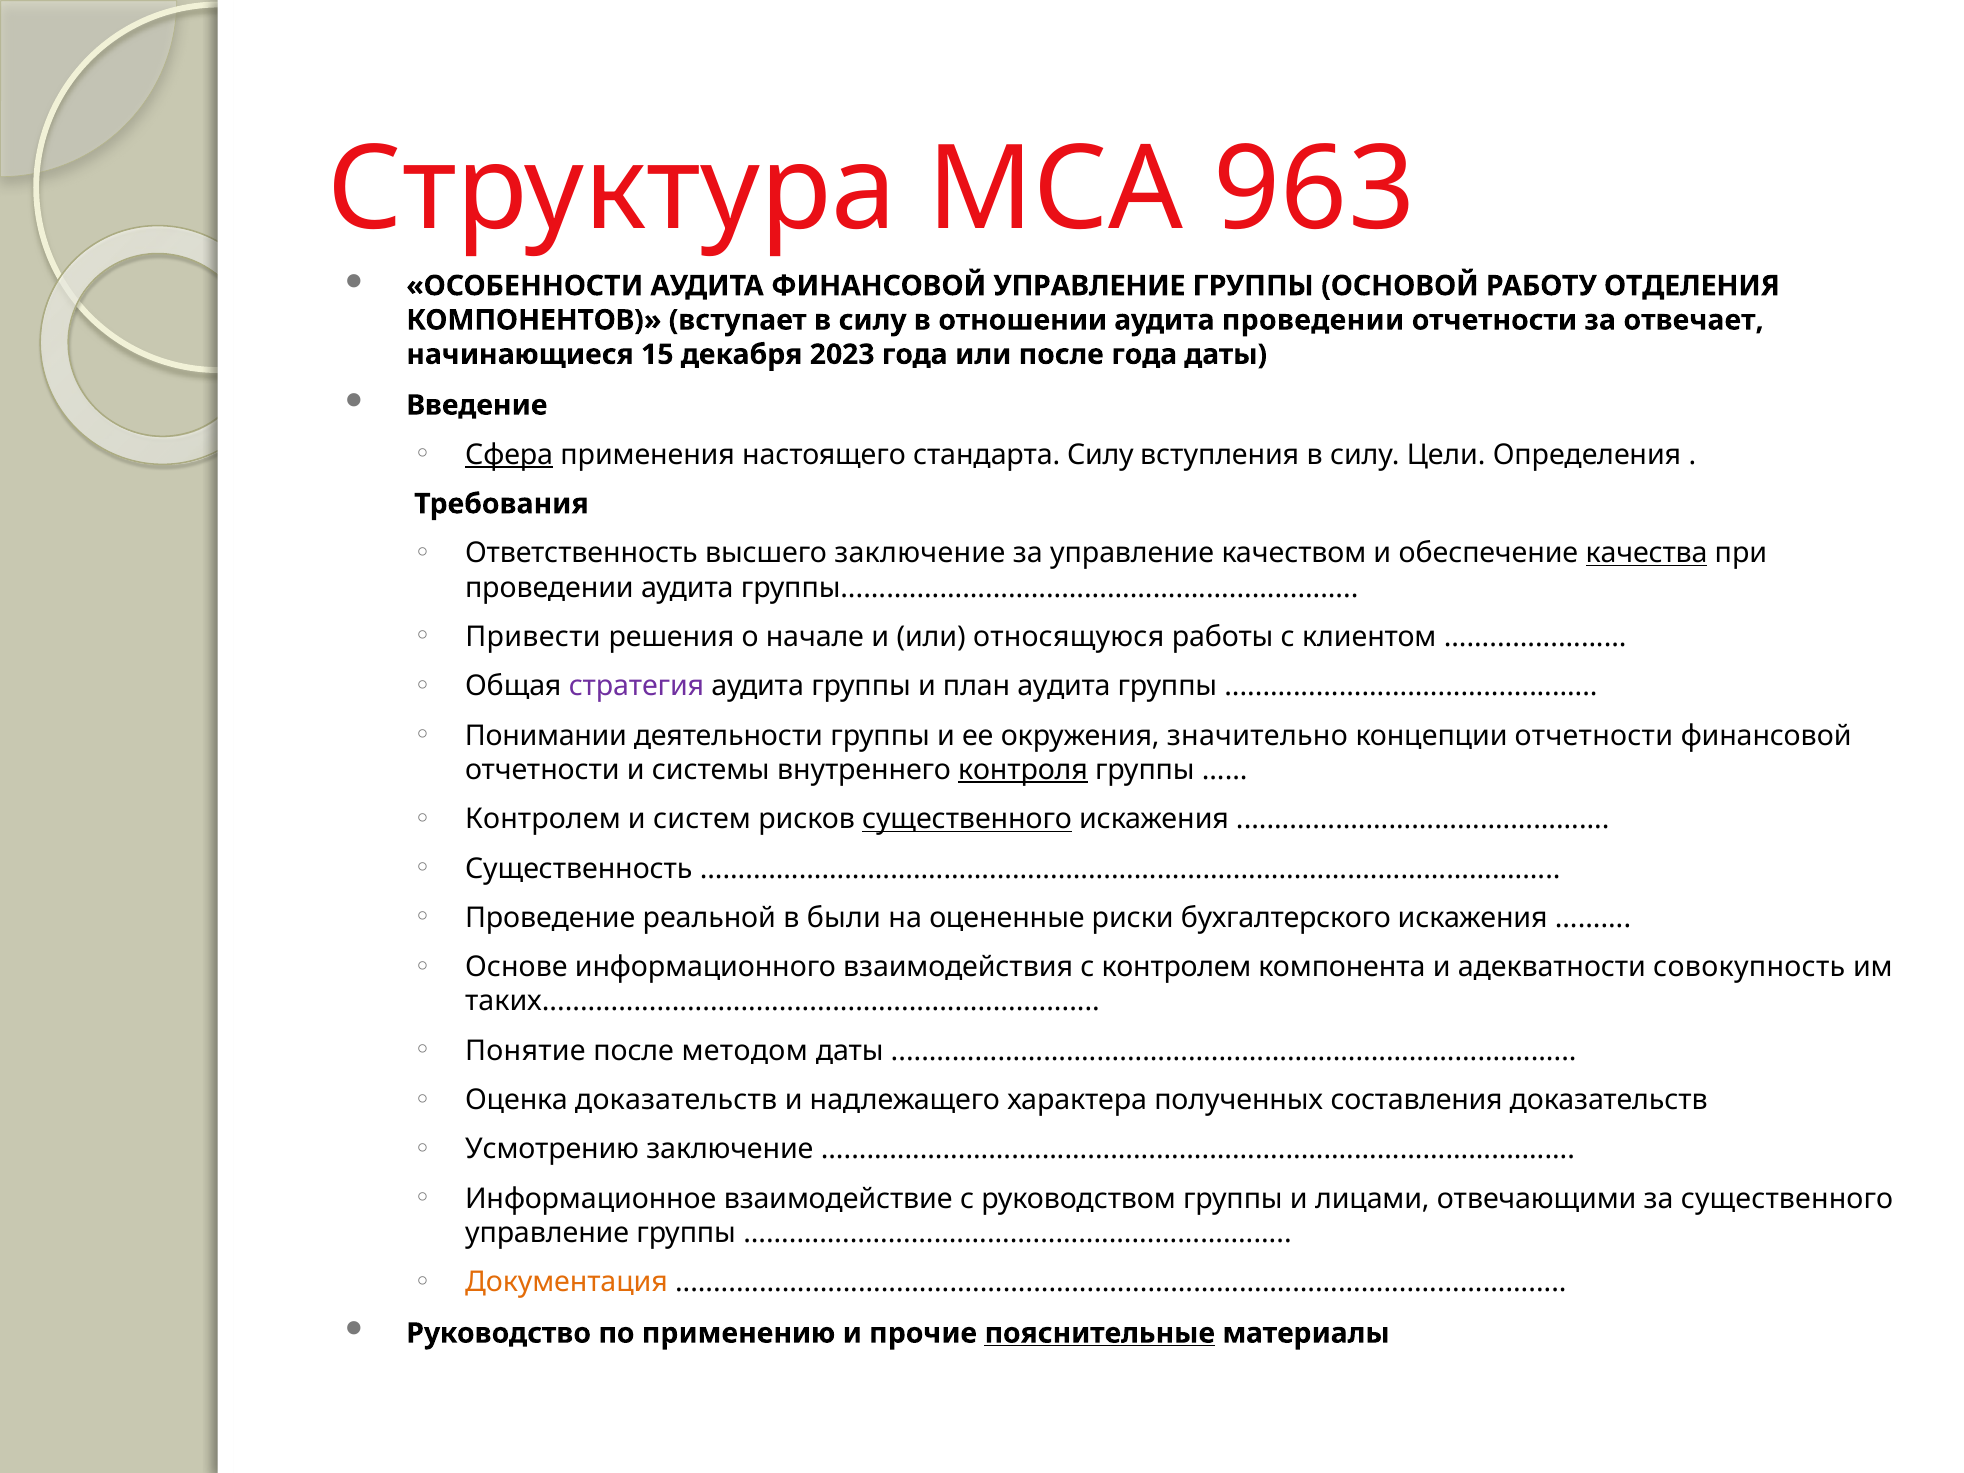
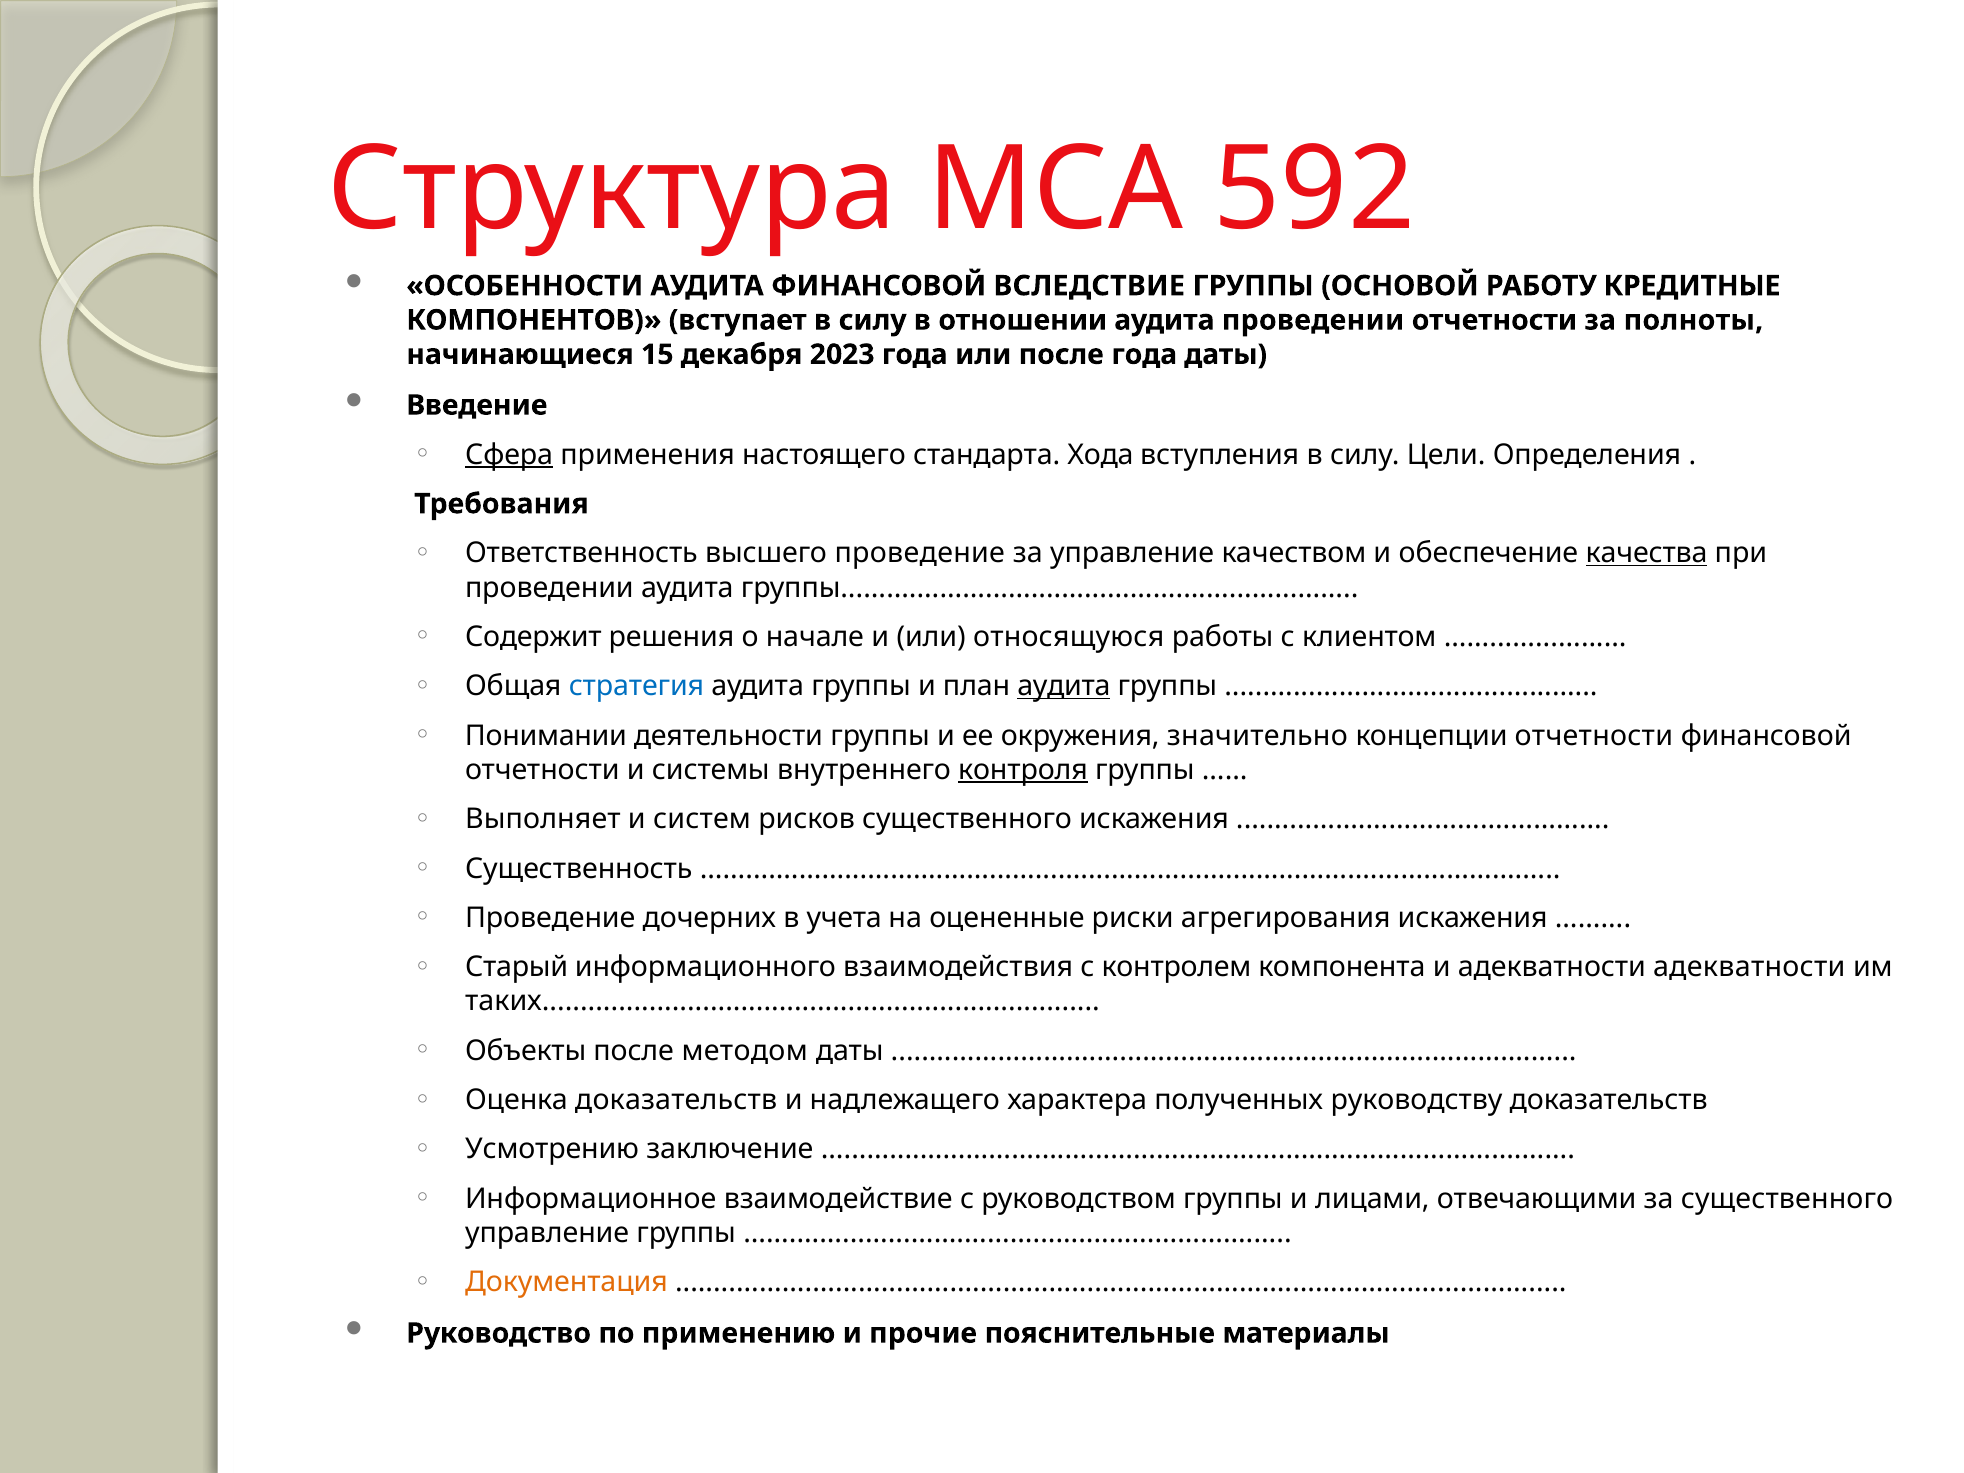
963: 963 -> 592
ФИНАНСОВОЙ УПРАВЛЕНИЕ: УПРАВЛЕНИЕ -> ВСЛЕДСТВИЕ
ОТДЕЛЕНИЯ: ОТДЕЛЕНИЯ -> КРЕДИТНЫЕ
отвечает: отвечает -> полноты
стандарта Силу: Силу -> Хода
высшего заключение: заключение -> проведение
Привести: Привести -> Содержит
стратегия colour: purple -> blue
аудита at (1064, 686) underline: none -> present
Контролем at (543, 819): Контролем -> Выполняет
существенного at (967, 819) underline: present -> none
реальной: реальной -> дочерних
были: были -> учета
бухгалтерского: бухгалтерского -> агрегирования
Основе: Основе -> Старый
адекватности совокупность: совокупность -> адекватности
Понятие: Понятие -> Объекты
составления: составления -> руководству
пояснительные underline: present -> none
